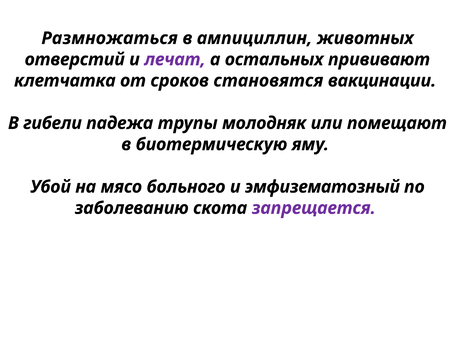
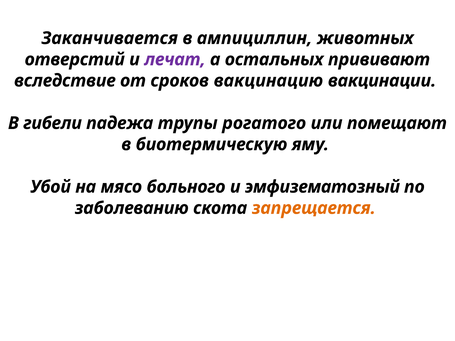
Размножаться: Размножаться -> Заканчивается
клетчатка: клетчатка -> вследствие
становятся: становятся -> вакцинацию
молодняк: молодняк -> рогатого
запрещается colour: purple -> orange
